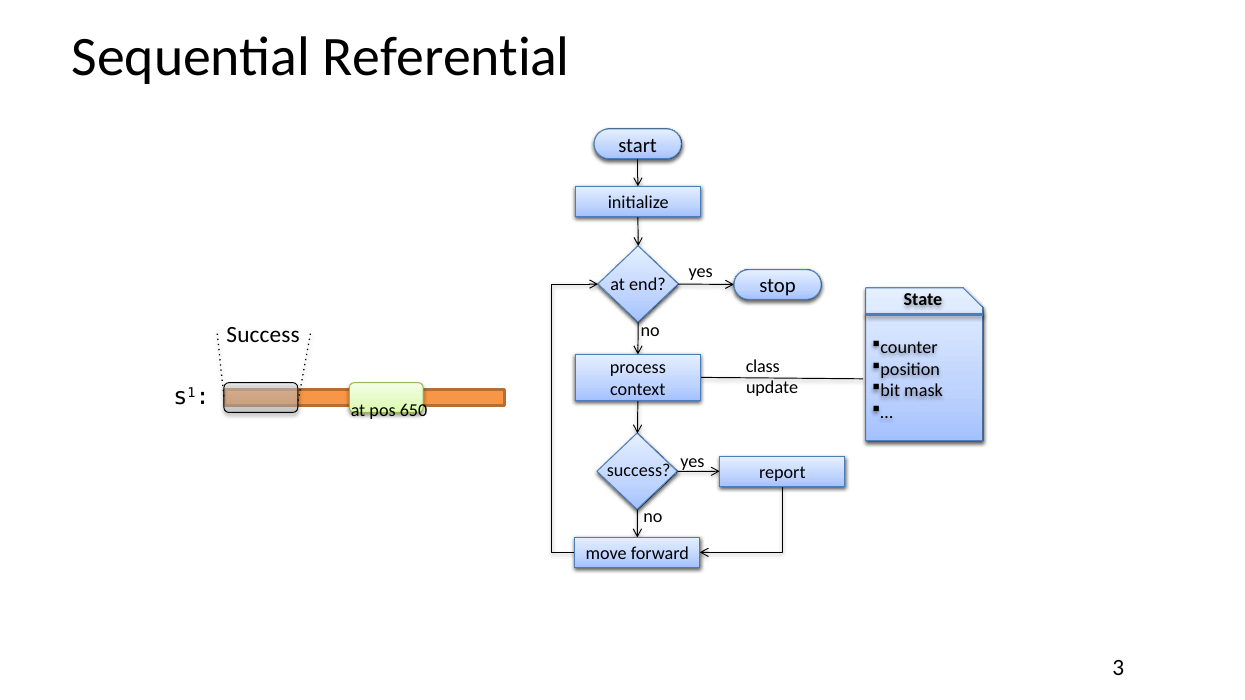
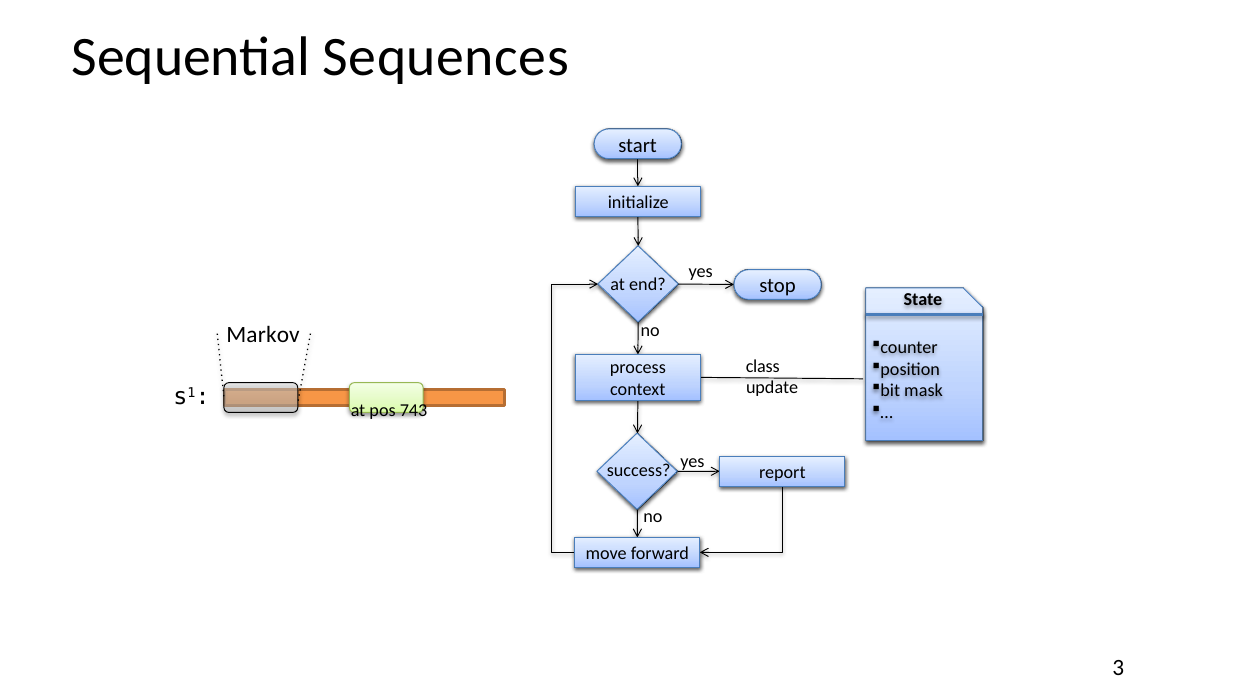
Referential: Referential -> Sequences
Success at (263, 335): Success -> Markov
650: 650 -> 743
